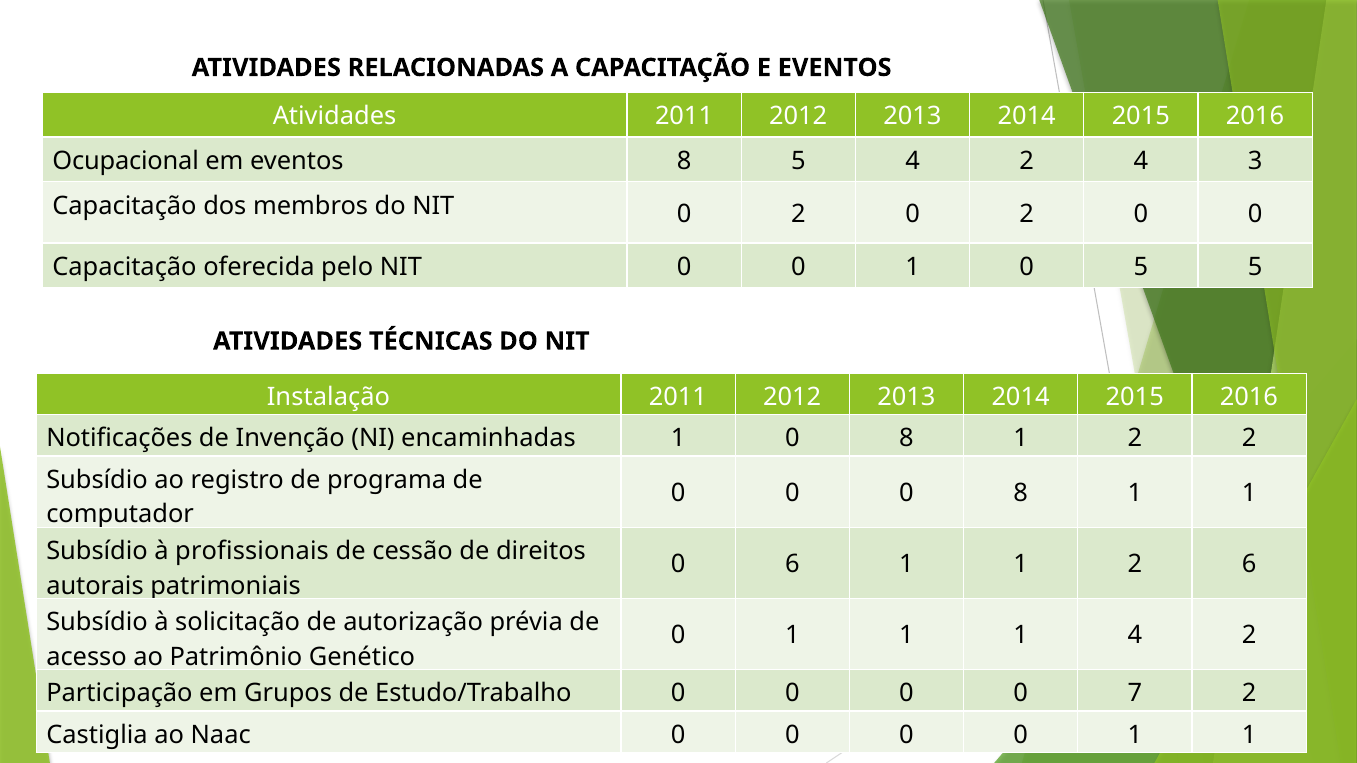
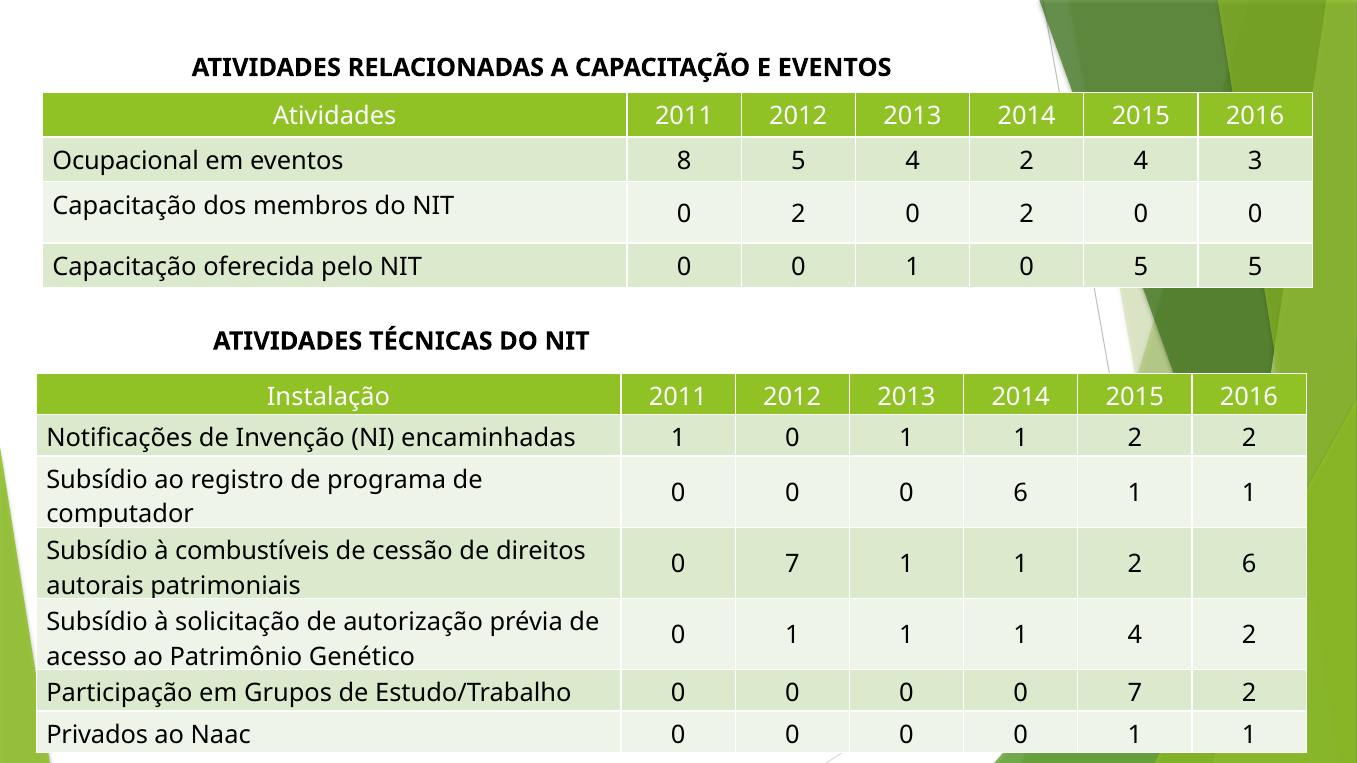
1 0 8: 8 -> 1
0 0 8: 8 -> 6
profissionais: profissionais -> combustíveis
6 at (792, 565): 6 -> 7
Castiglia: Castiglia -> Privados
